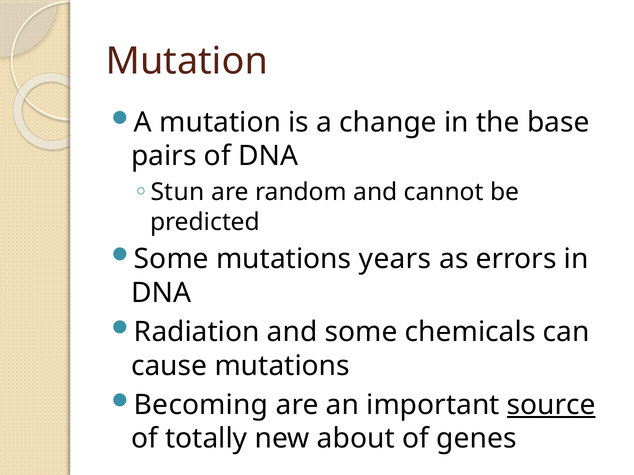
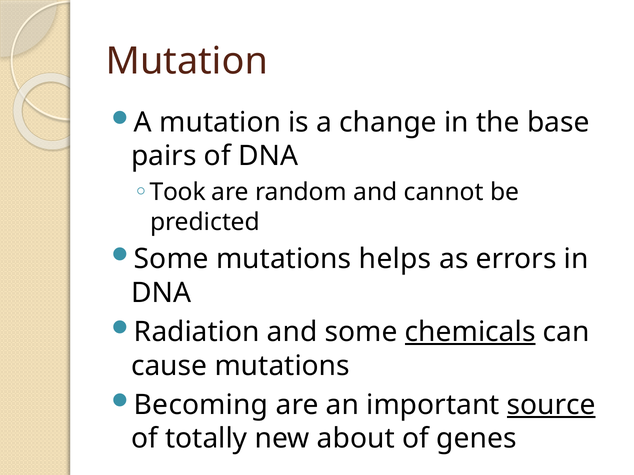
Stun: Stun -> Took
years: years -> helps
chemicals underline: none -> present
